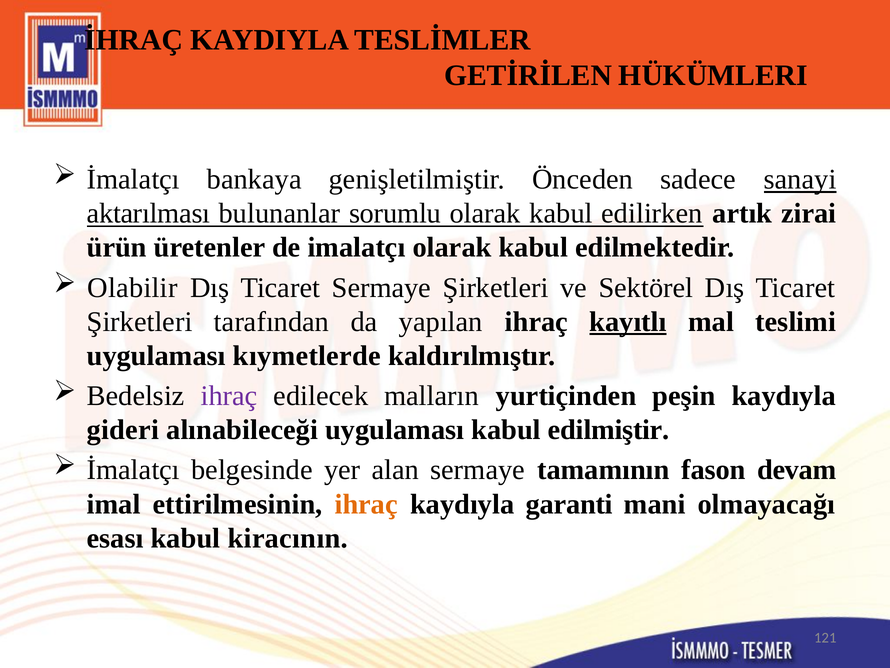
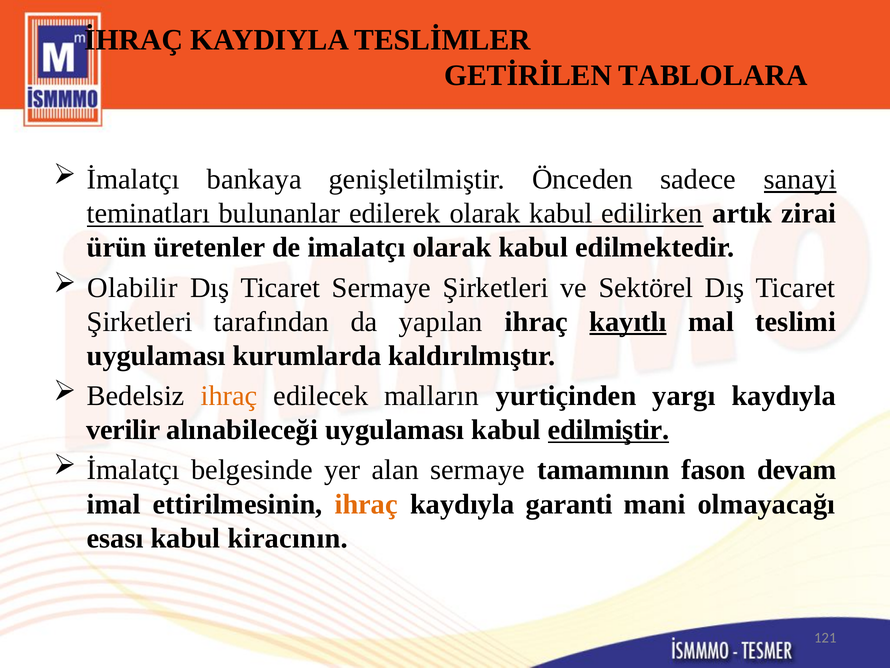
HÜKÜMLERI: HÜKÜMLERI -> TABLOLARA
aktarılması: aktarılması -> teminatları
sorumlu: sorumlu -> edilerek
kıymetlerde: kıymetlerde -> kurumlarda
ihraç at (229, 396) colour: purple -> orange
peşin: peşin -> yargı
gideri: gideri -> verilir
edilmiştir underline: none -> present
